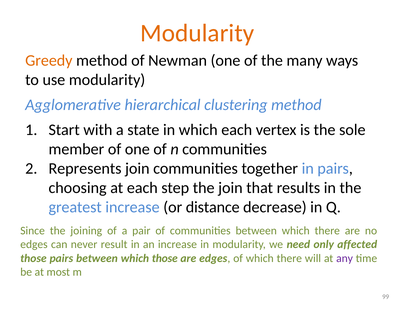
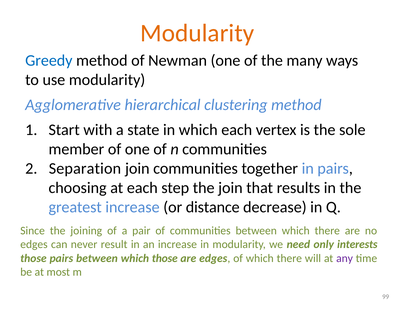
Greedy colour: orange -> blue
Represents: Represents -> Separation
affected: affected -> interests
